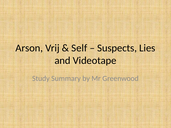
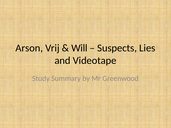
Self: Self -> Will
